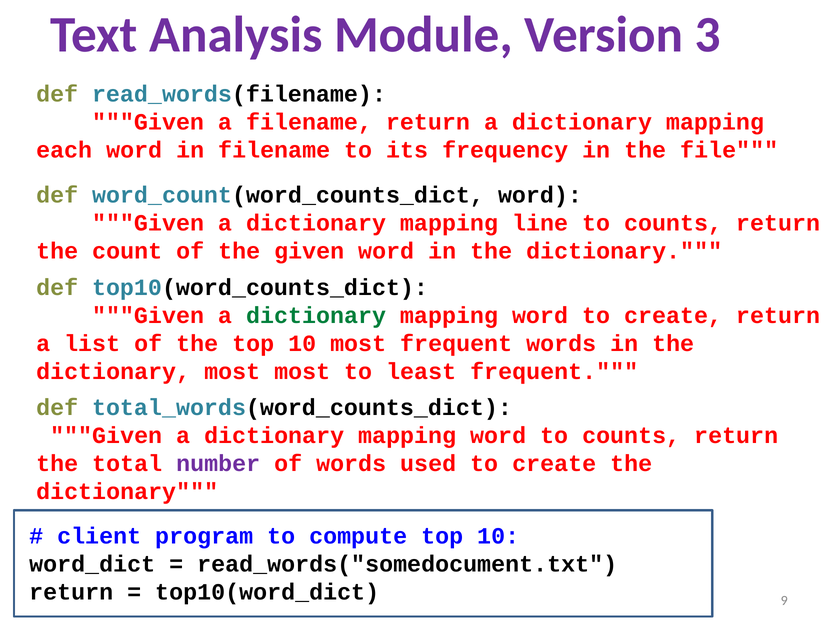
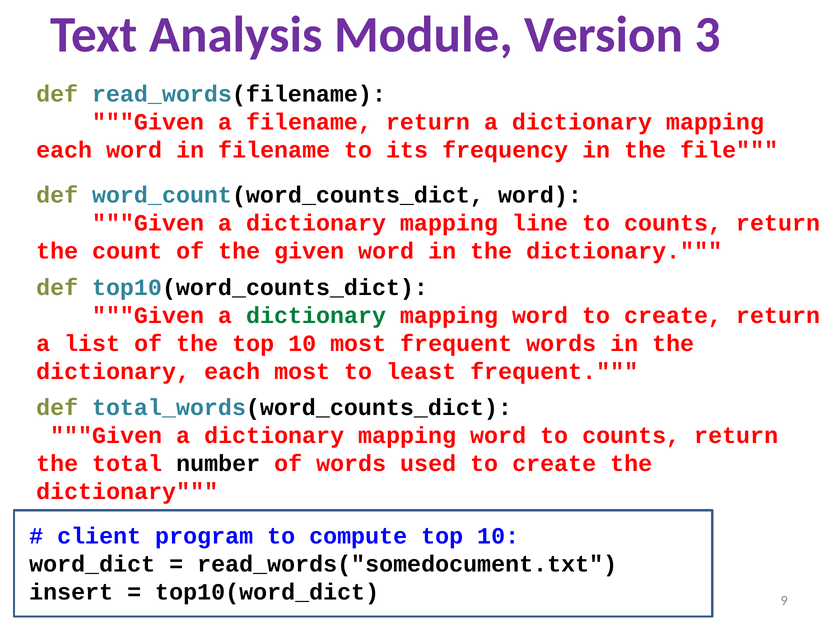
dictionary most: most -> each
number colour: purple -> black
return at (71, 592): return -> insert
